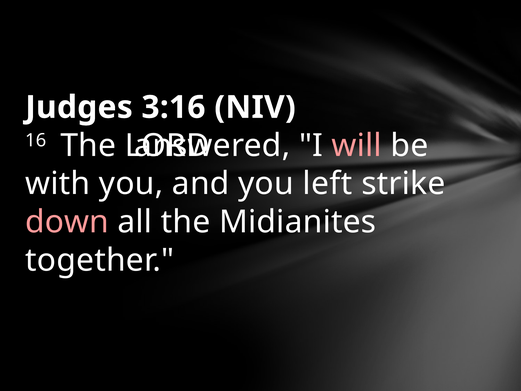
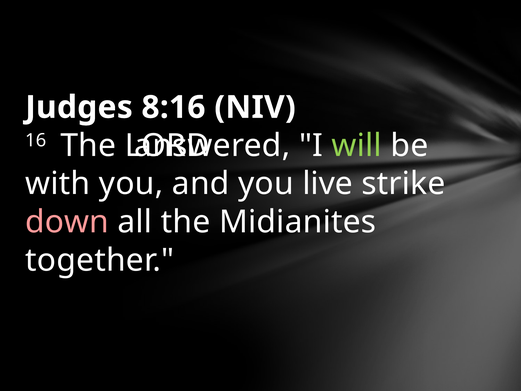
3:16: 3:16 -> 8:16
will colour: pink -> light green
left: left -> live
